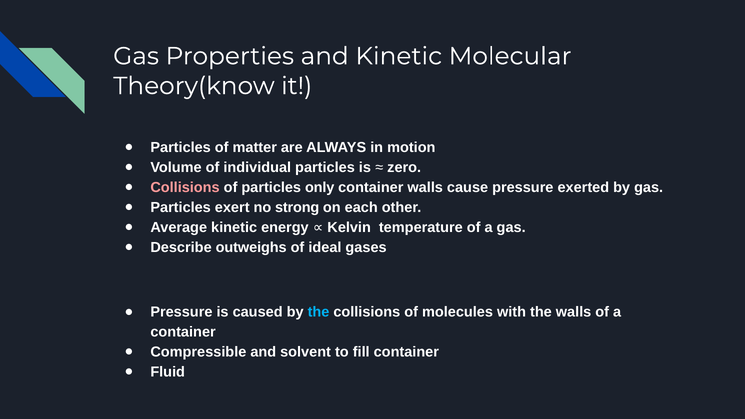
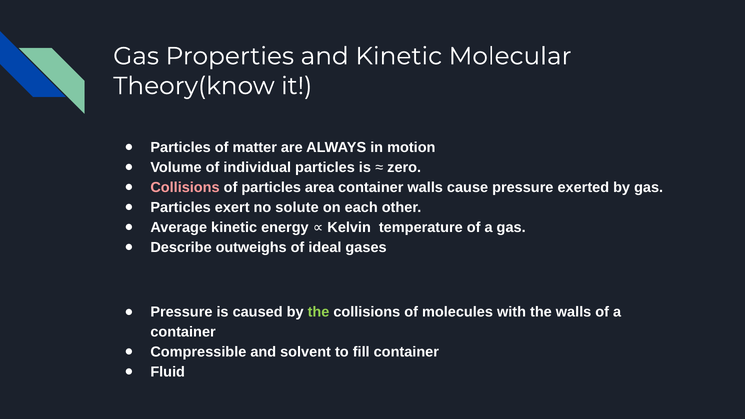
only: only -> area
strong: strong -> solute
the at (319, 312) colour: light blue -> light green
